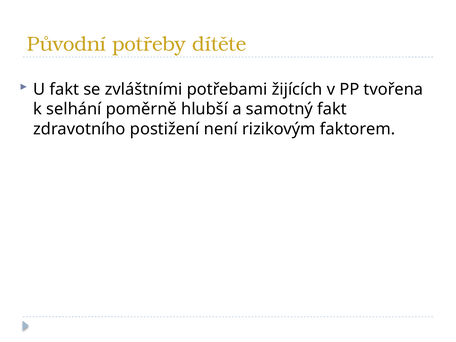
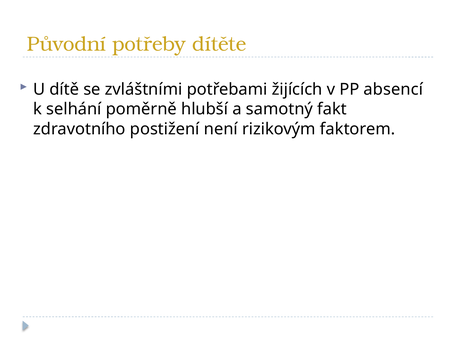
U fakt: fakt -> dítě
tvořena: tvořena -> absencí
